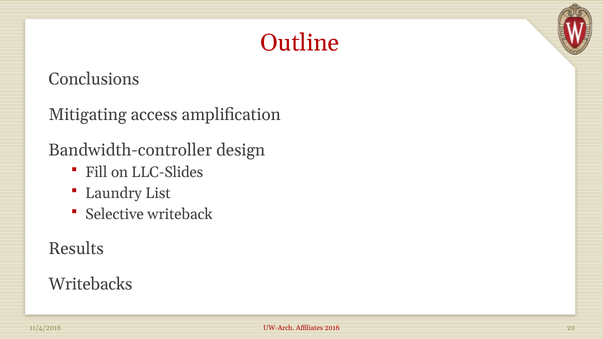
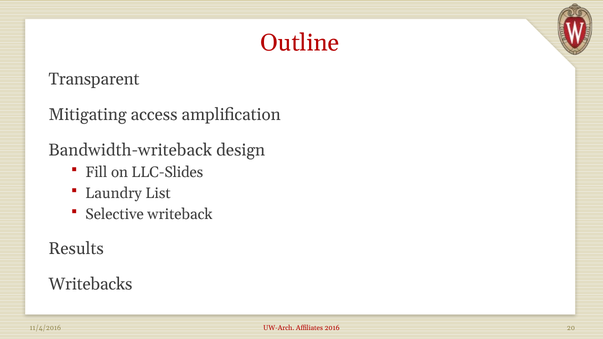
Conclusions: Conclusions -> Transparent
Bandwidth-controller: Bandwidth-controller -> Bandwidth-writeback
